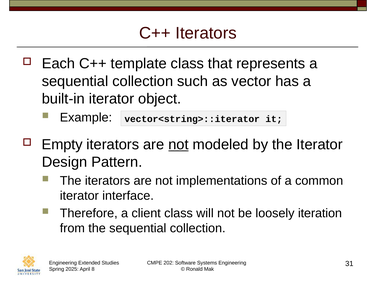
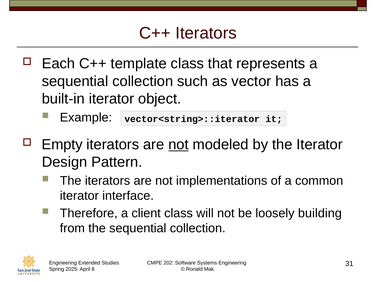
iteration: iteration -> building
